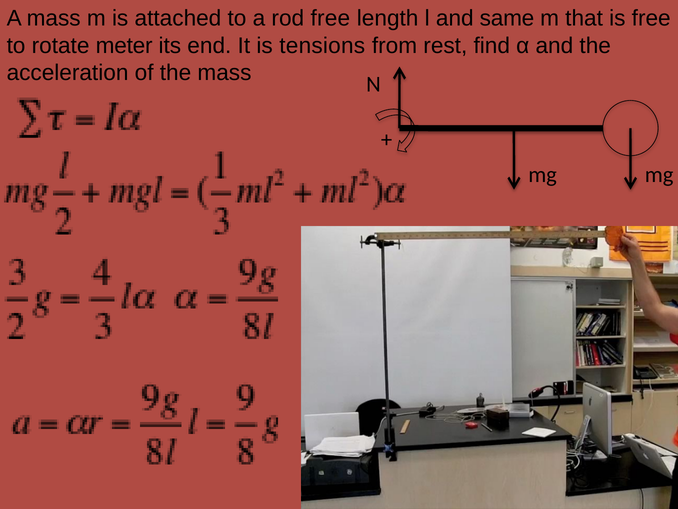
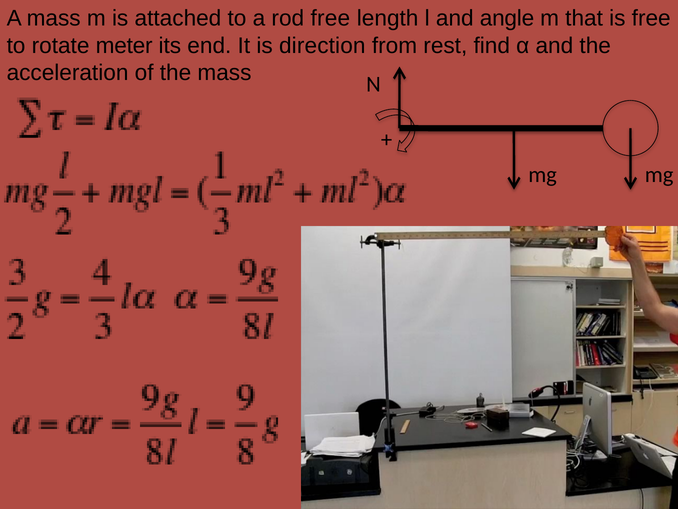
same: same -> angle
tensions: tensions -> direction
